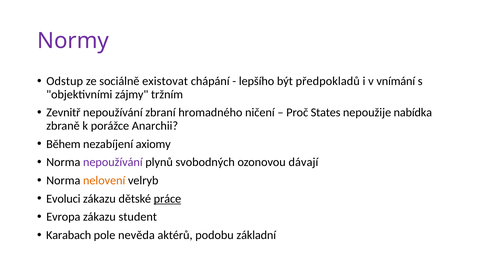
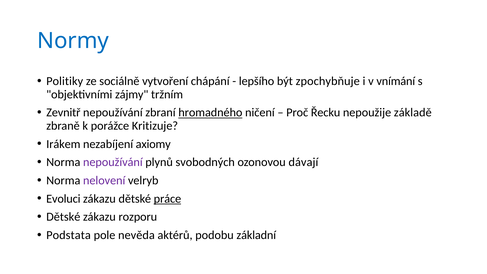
Normy colour: purple -> blue
Odstup: Odstup -> Politiky
existovat: existovat -> vytvoření
předpokladů: předpokladů -> zpochybňuje
hromadného underline: none -> present
States: States -> Řecku
nabídka: nabídka -> základě
Anarchii: Anarchii -> Kritizuje
Během: Během -> Irákem
nelovení colour: orange -> purple
Evropa at (63, 217): Evropa -> Dětské
student: student -> rozporu
Karabach: Karabach -> Podstata
